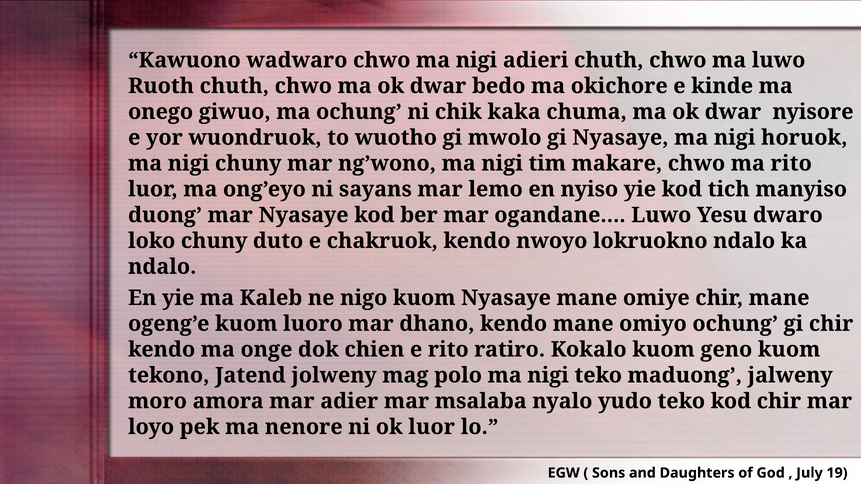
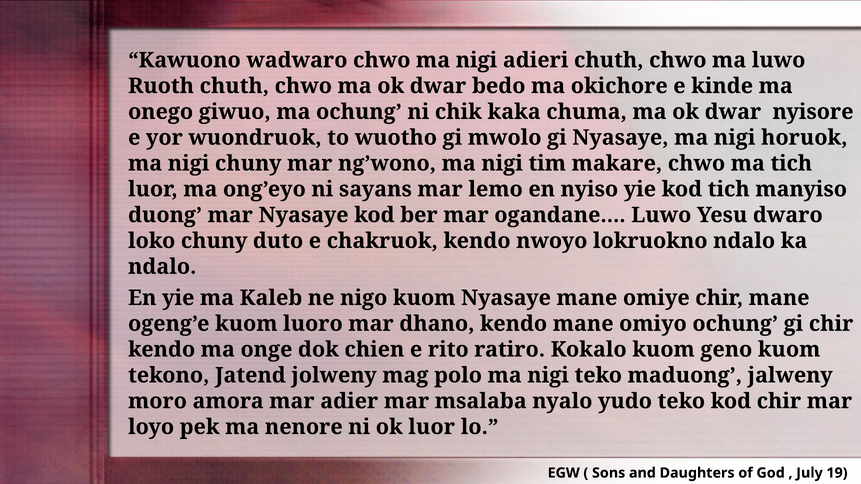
ma rito: rito -> tich
